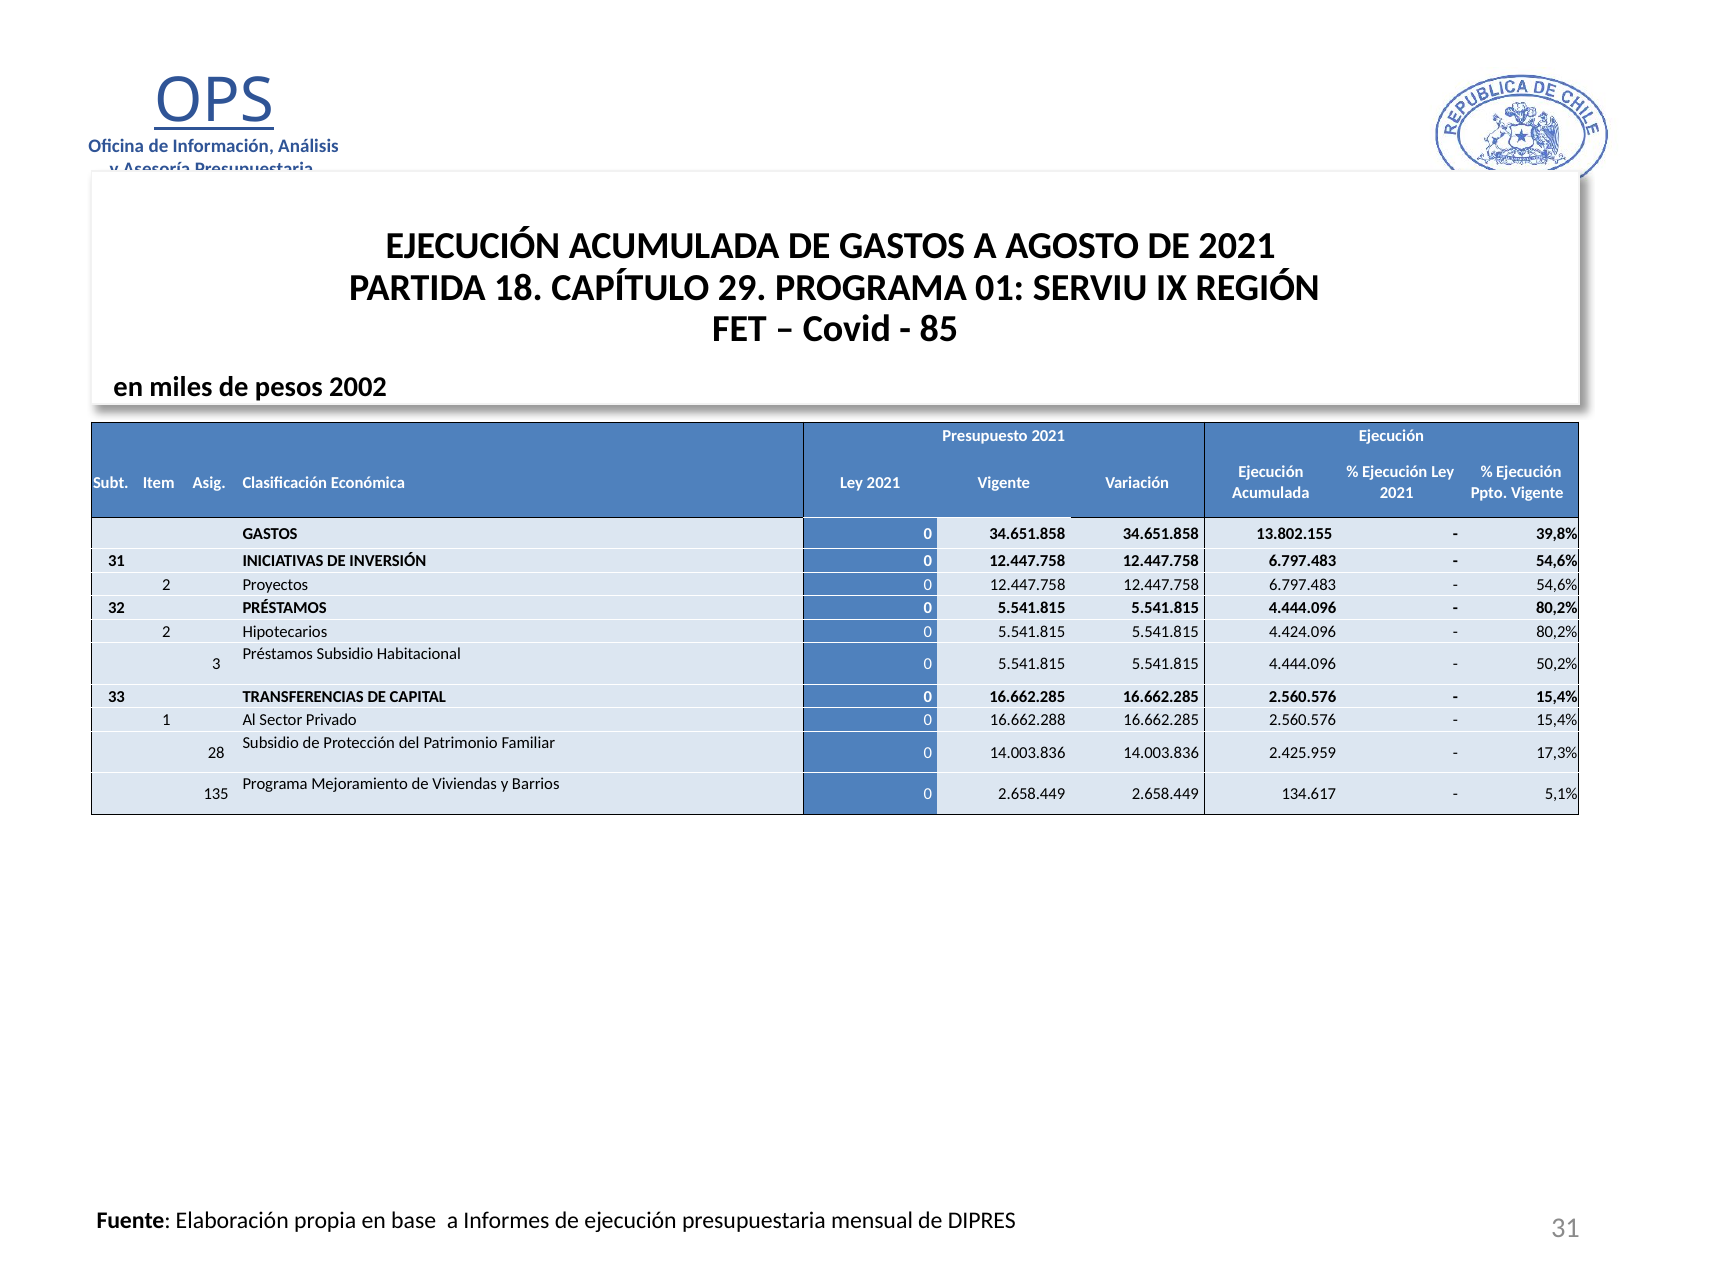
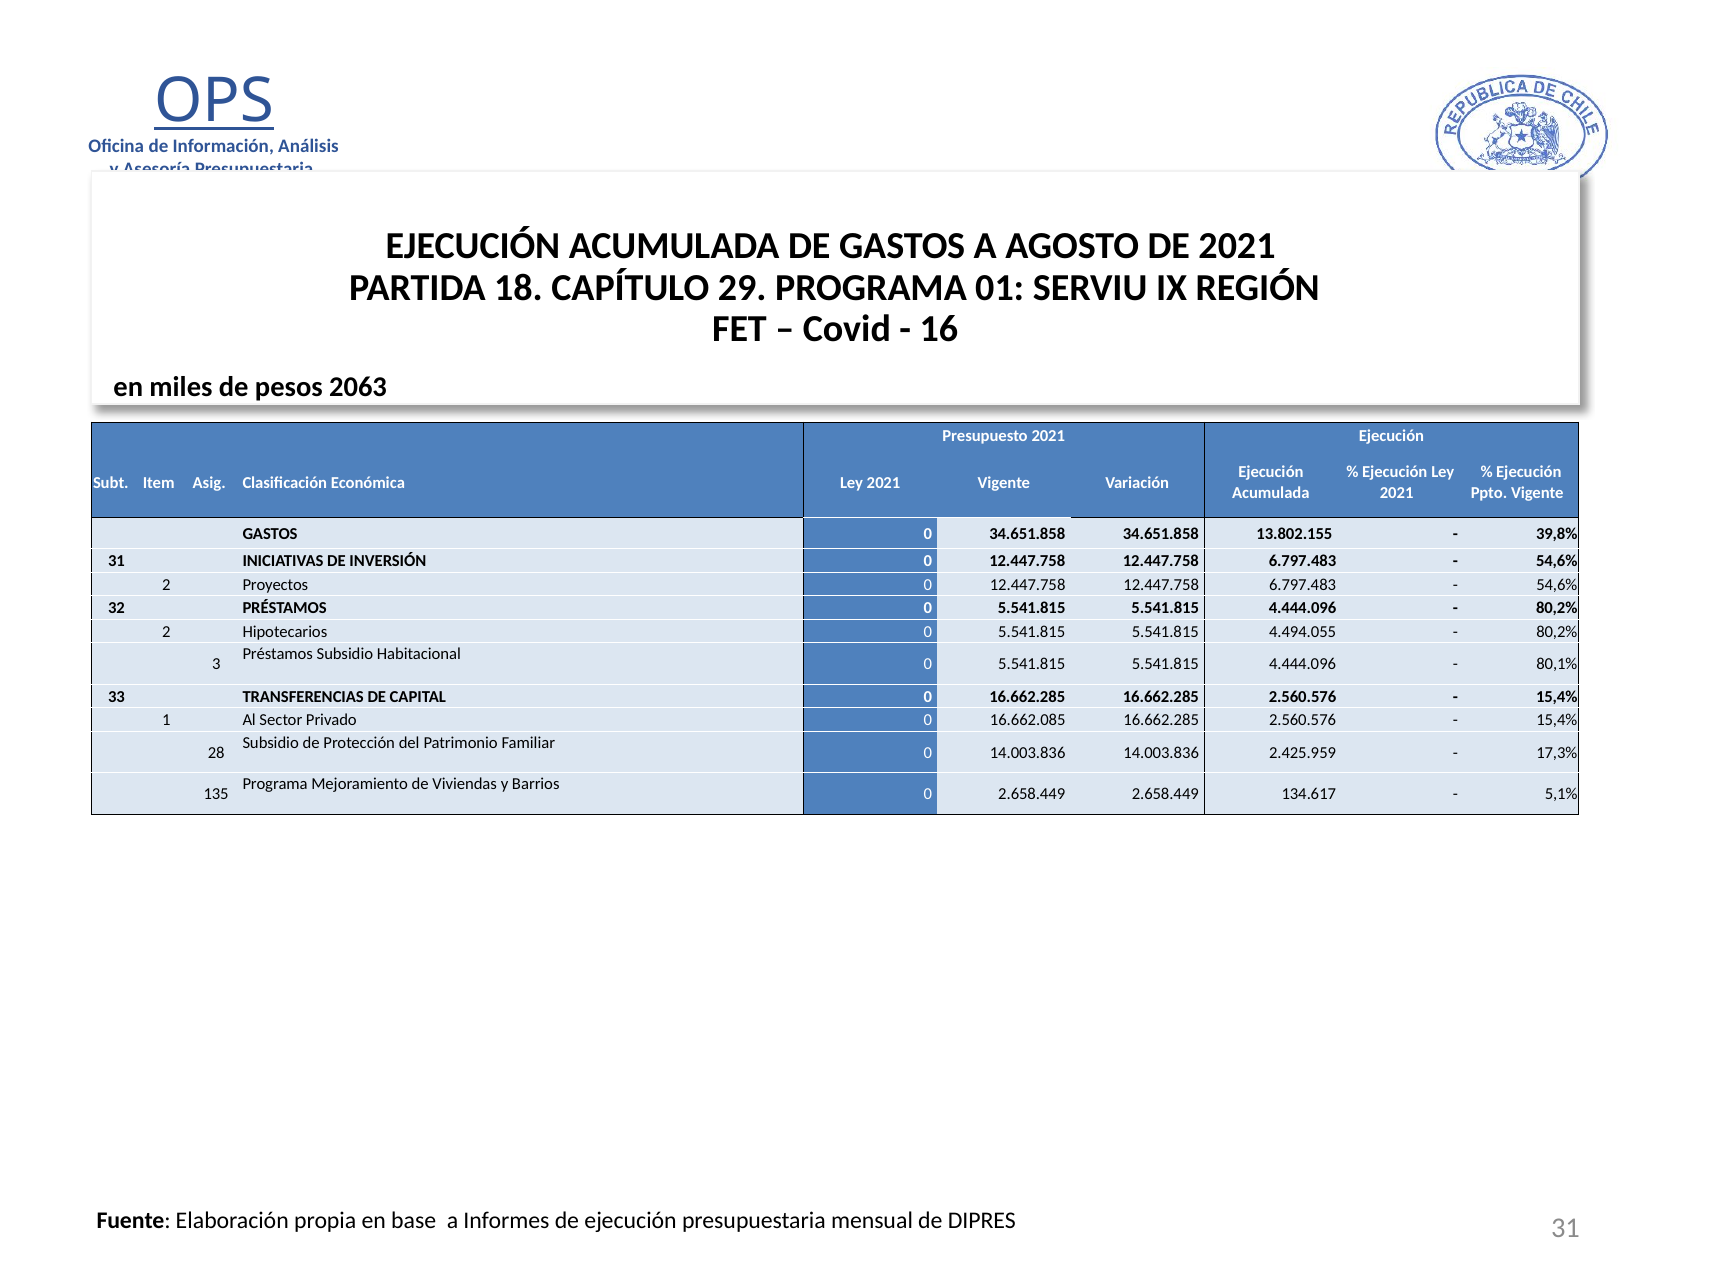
85: 85 -> 16
2002: 2002 -> 2063
4.424.096: 4.424.096 -> 4.494.055
50,2%: 50,2% -> 80,1%
16.662.288: 16.662.288 -> 16.662.085
